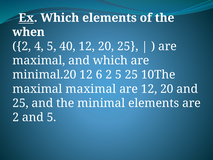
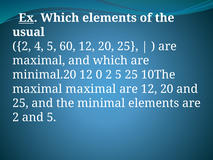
when: when -> usual
40: 40 -> 60
6: 6 -> 0
